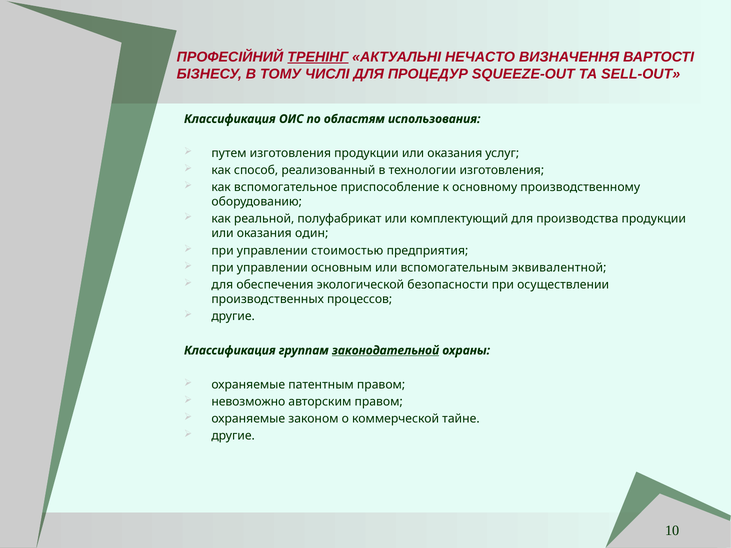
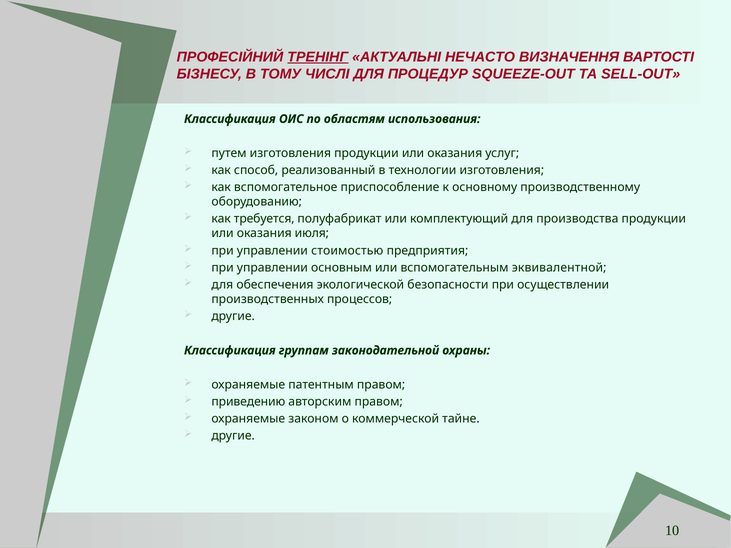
реальной: реальной -> требуется
один: один -> июля
законодательной underline: present -> none
невозможно: невозможно -> приведению
